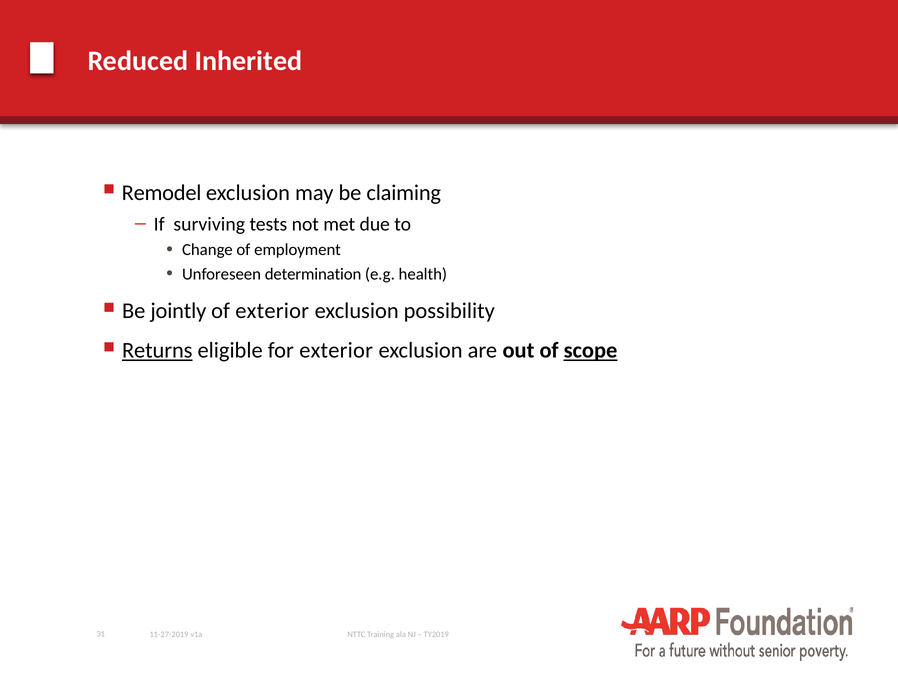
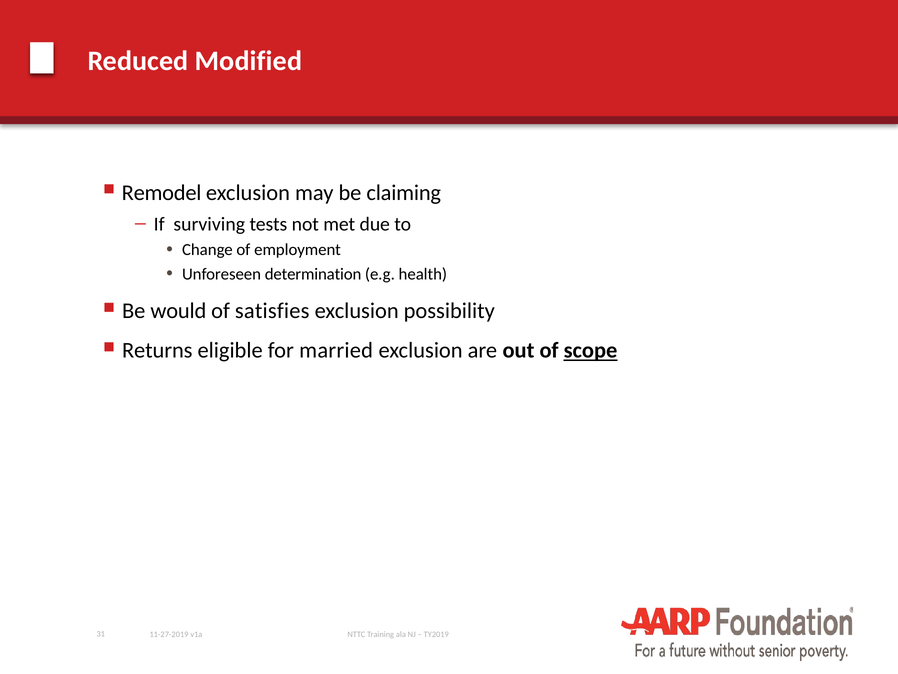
Inherited: Inherited -> Modified
jointly: jointly -> would
of exterior: exterior -> satisfies
Returns underline: present -> none
for exterior: exterior -> married
